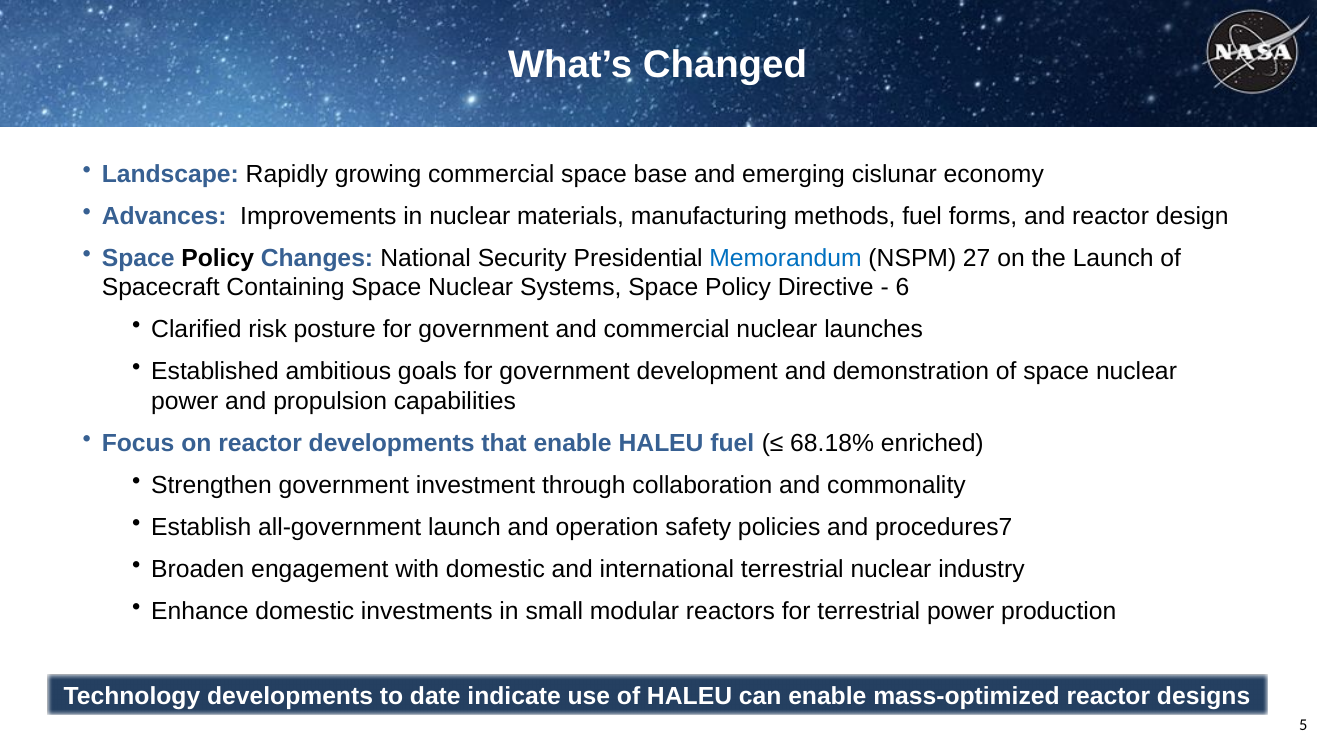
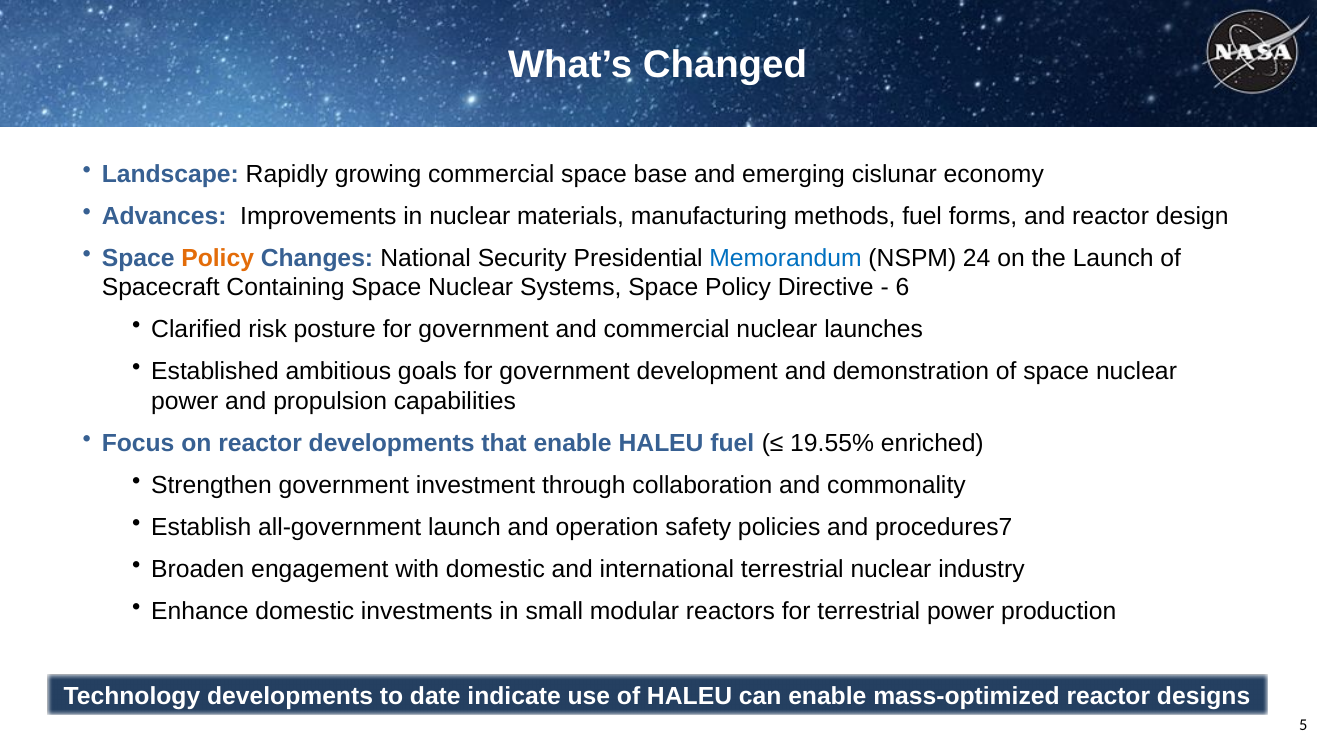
Policy at (218, 258) colour: black -> orange
27: 27 -> 24
68.18%: 68.18% -> 19.55%
